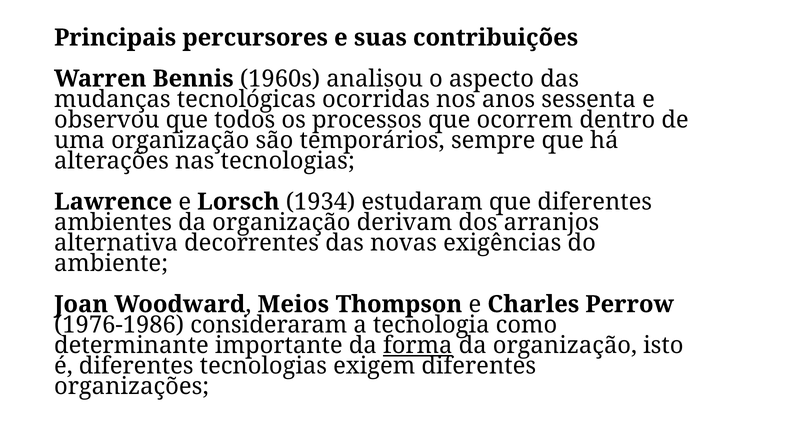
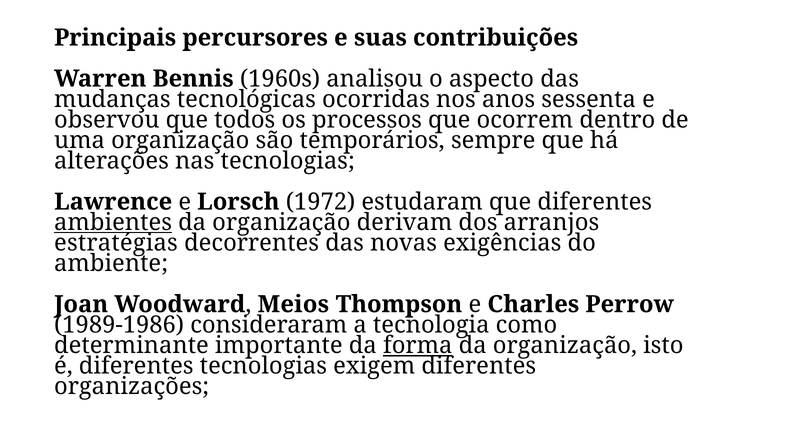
1934: 1934 -> 1972
ambientes underline: none -> present
alternativa: alternativa -> estratégias
1976-1986: 1976-1986 -> 1989-1986
